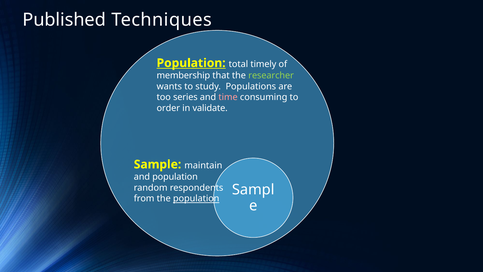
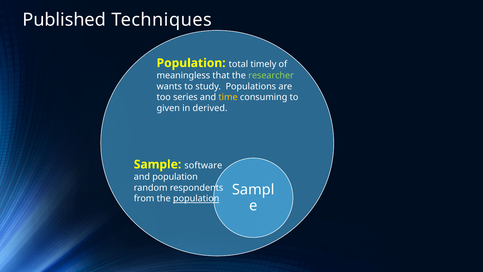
Population at (191, 63) underline: present -> none
membership: membership -> meaningless
time colour: pink -> yellow
order: order -> given
validate: validate -> derived
maintain: maintain -> software
